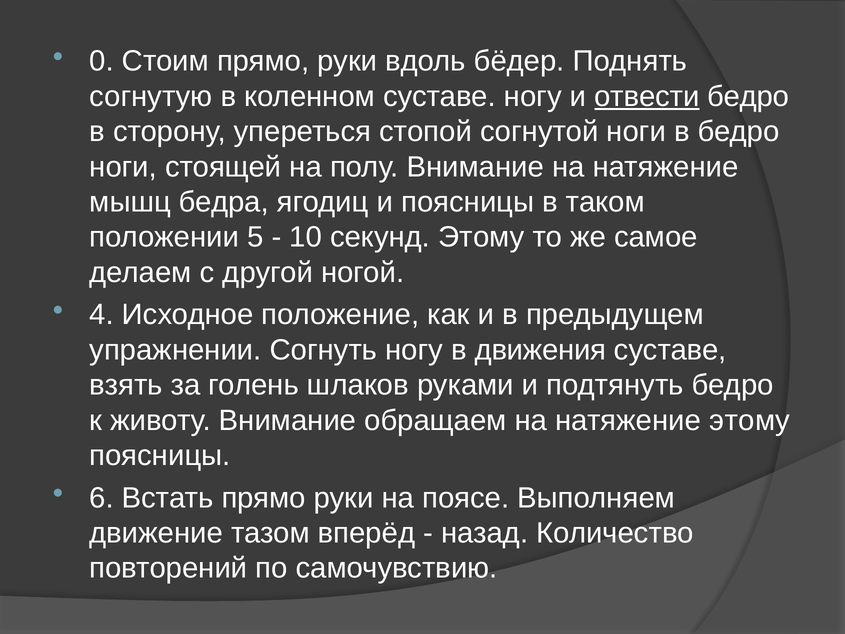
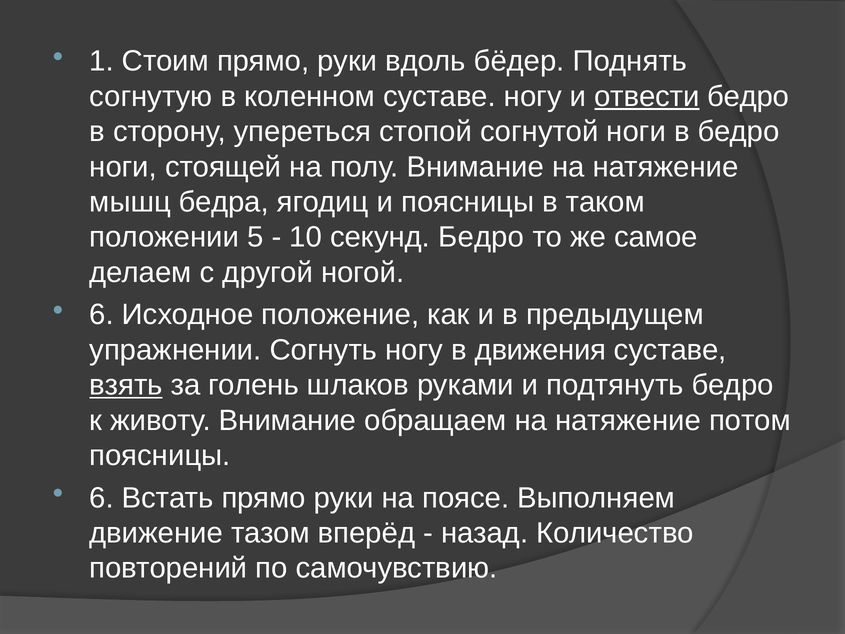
0: 0 -> 1
секунд Этому: Этому -> Бедро
4 at (102, 315): 4 -> 6
взять underline: none -> present
натяжение этому: этому -> потом
